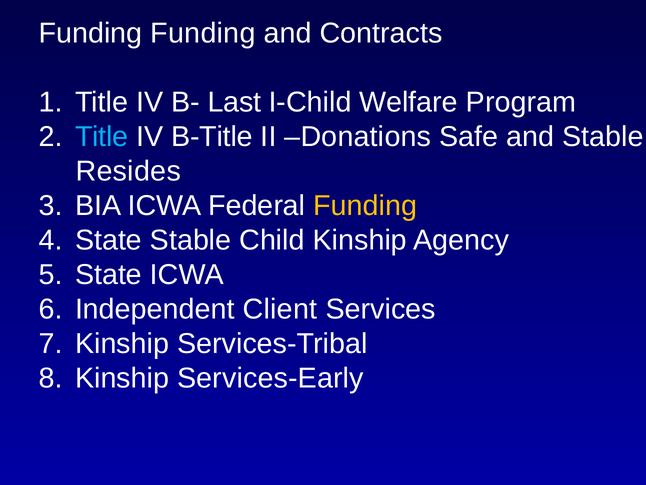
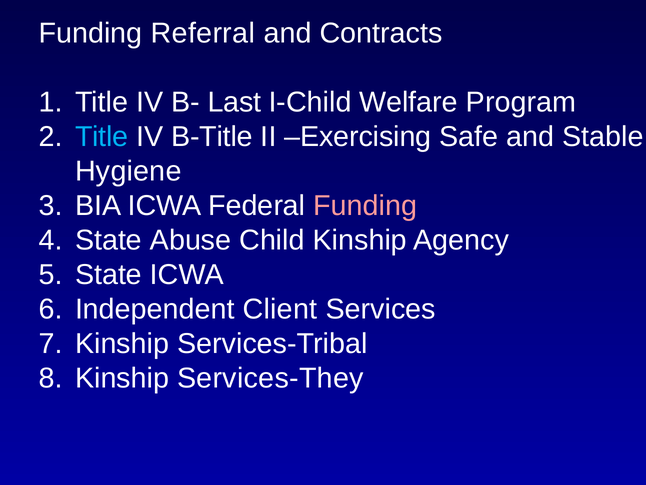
Funding Funding: Funding -> Referral
Donations: Donations -> Exercising
Resides: Resides -> Hygiene
Funding at (365, 205) colour: yellow -> pink
State Stable: Stable -> Abuse
Services-Early: Services-Early -> Services-They
